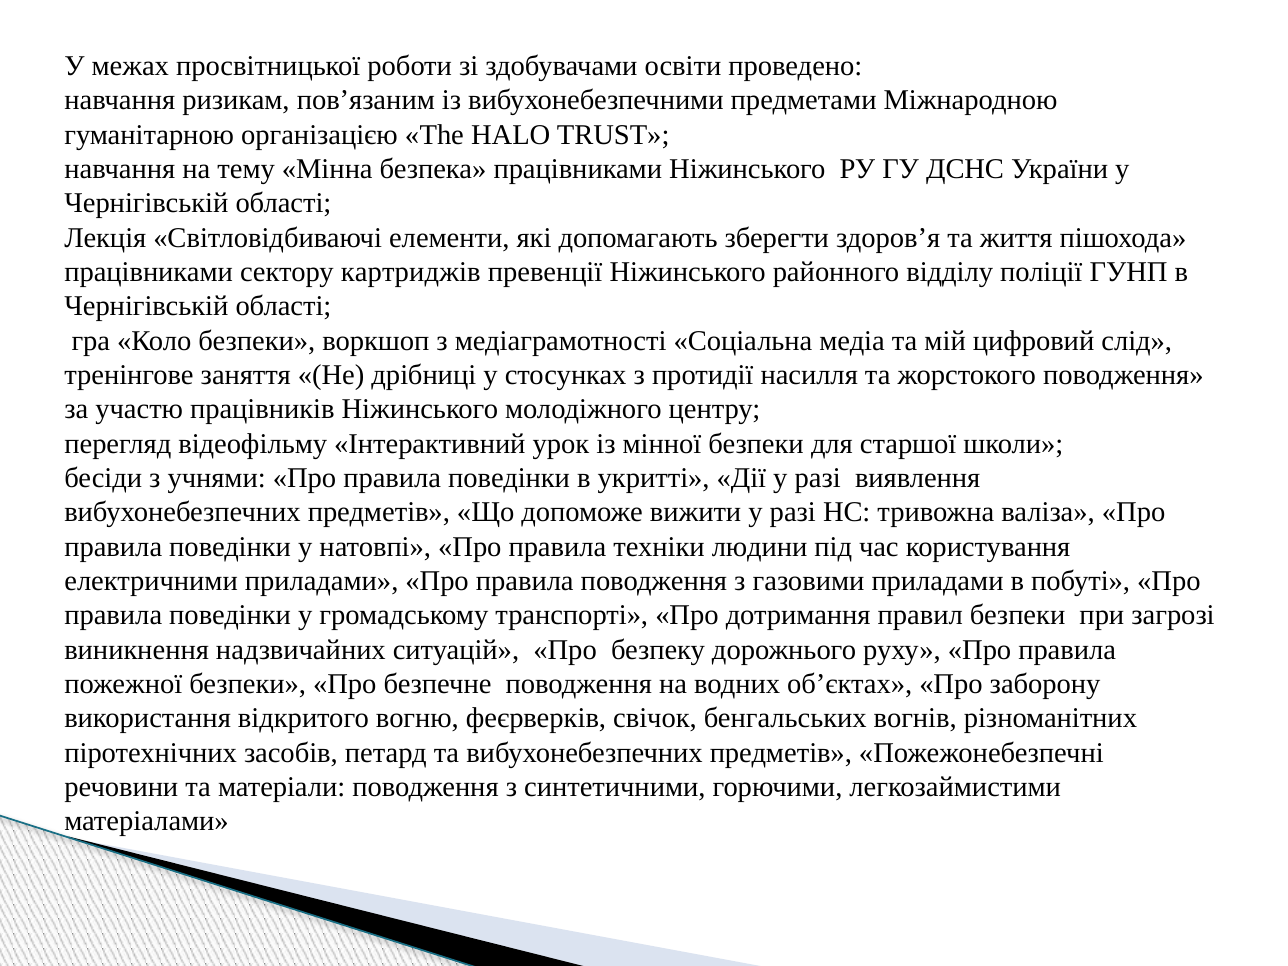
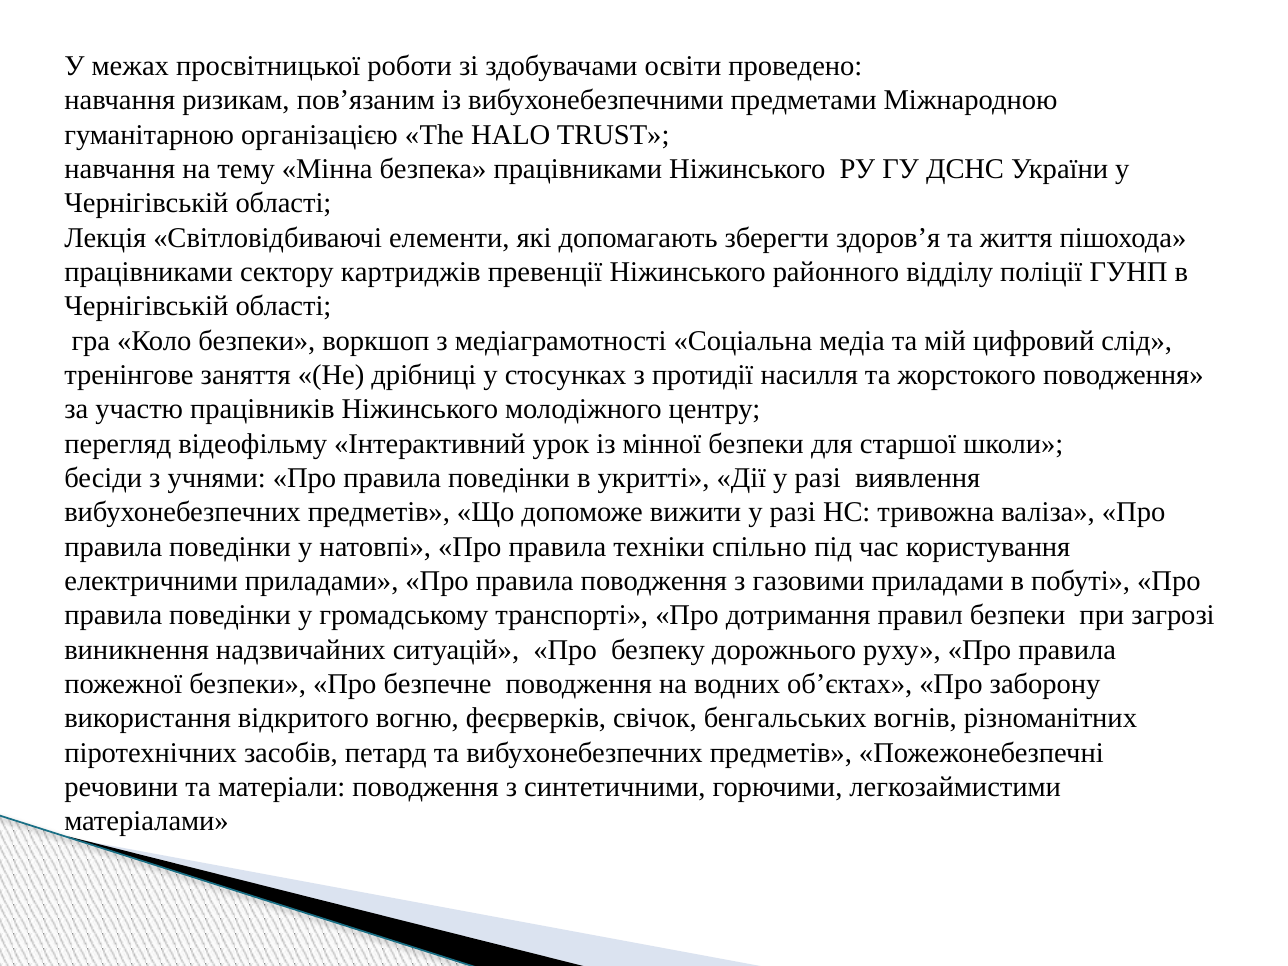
людини: людини -> спільно
